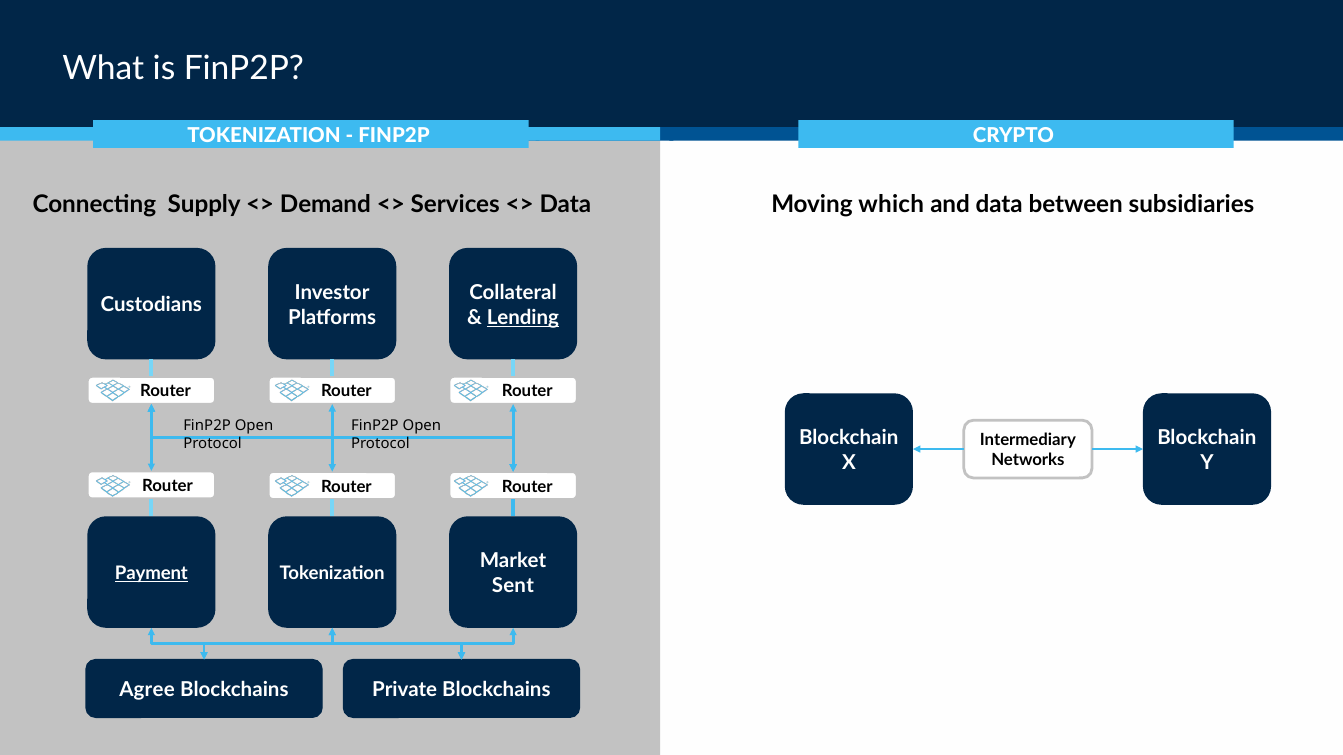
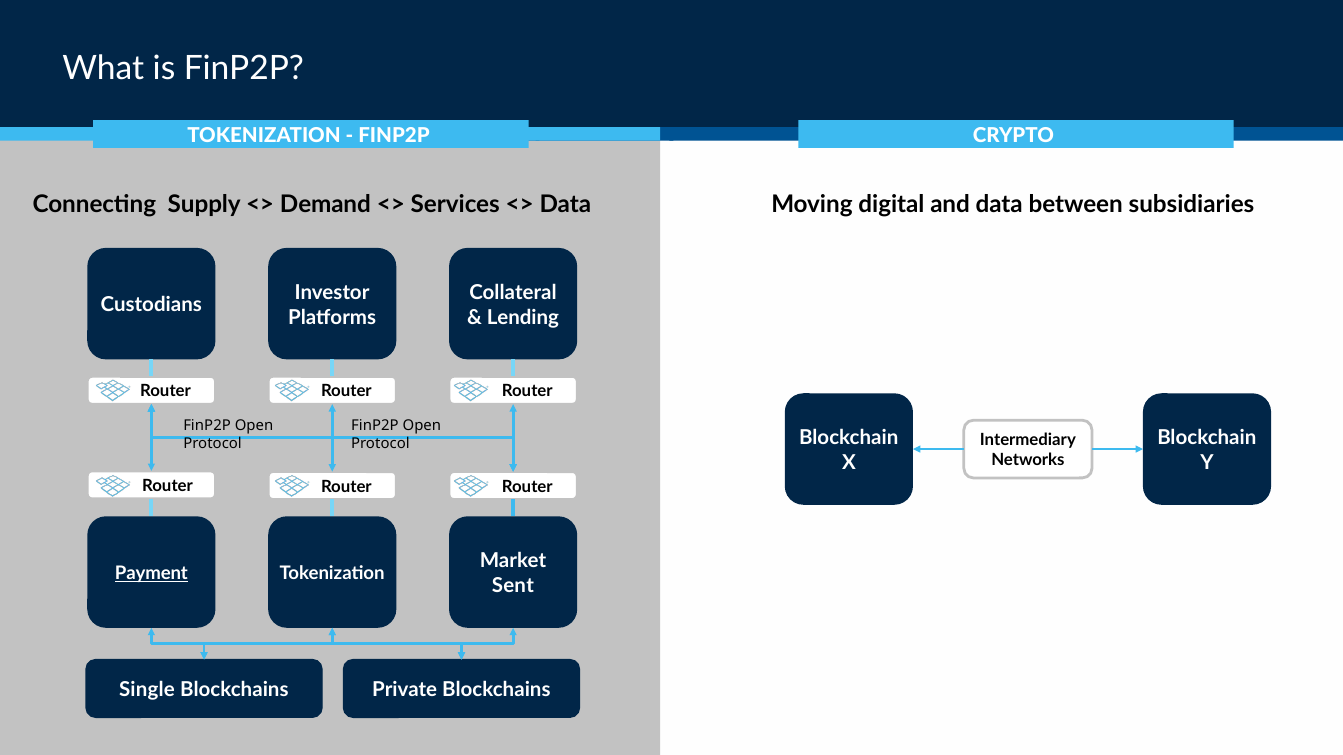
which: which -> digital
Lending underline: present -> none
Agree: Agree -> Single
